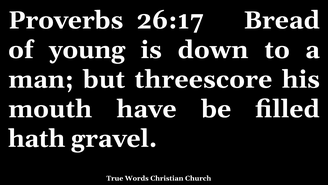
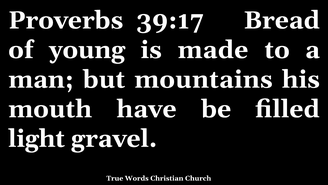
26:17: 26:17 -> 39:17
down: down -> made
threescore: threescore -> mountains
hath: hath -> light
